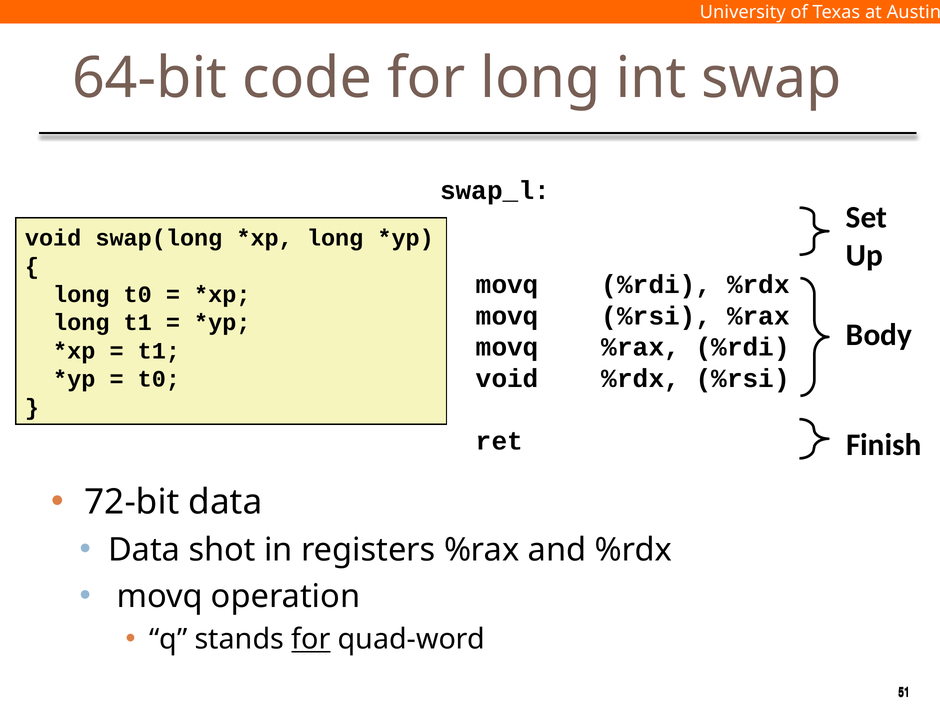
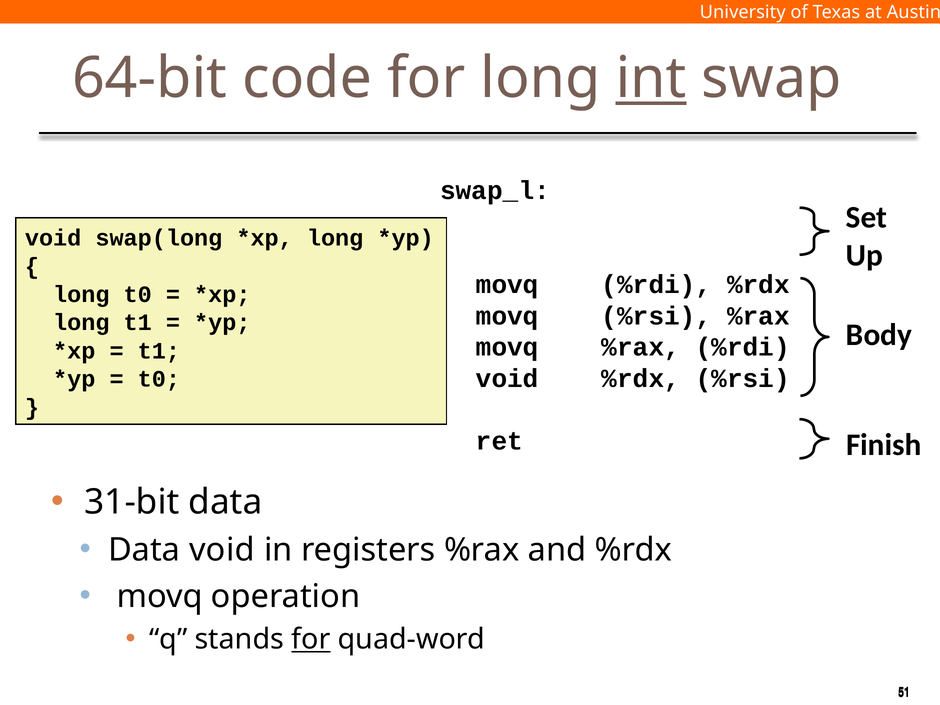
int underline: none -> present
72-bit: 72-bit -> 31-bit
Data shot: shot -> void
